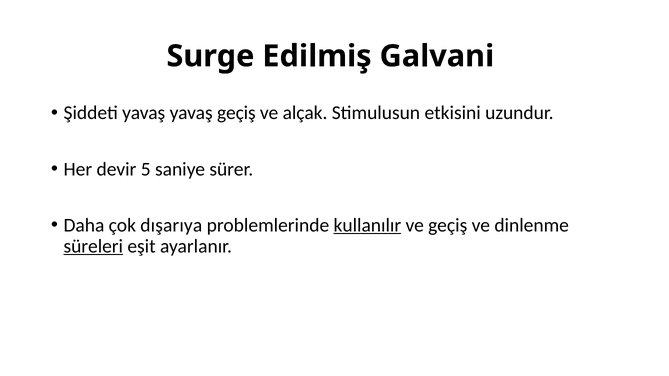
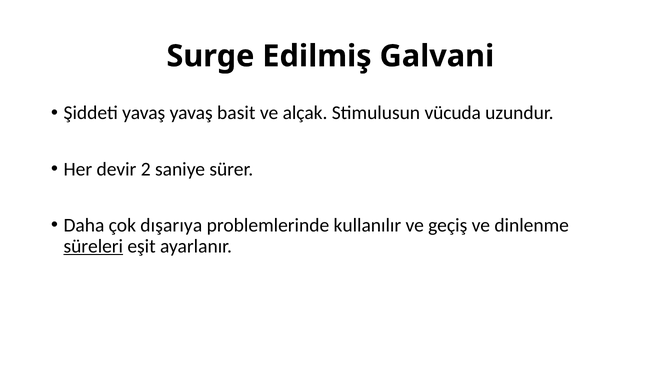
yavaş geçiş: geçiş -> basit
etkisini: etkisini -> vücuda
5: 5 -> 2
kullanılır underline: present -> none
